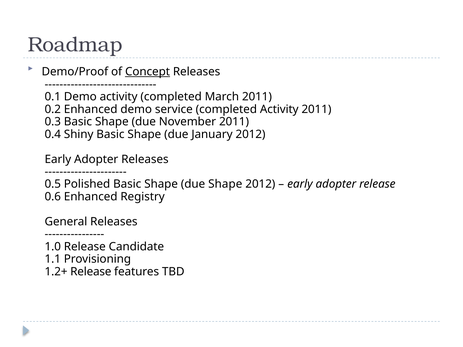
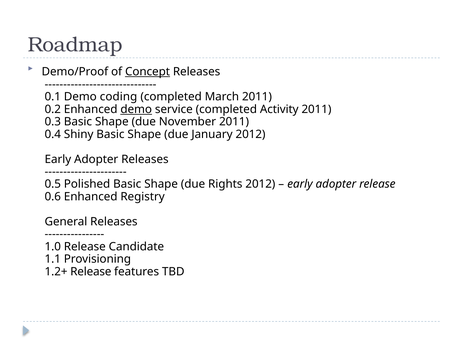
Demo activity: activity -> coding
demo at (136, 109) underline: none -> present
due Shape: Shape -> Rights
